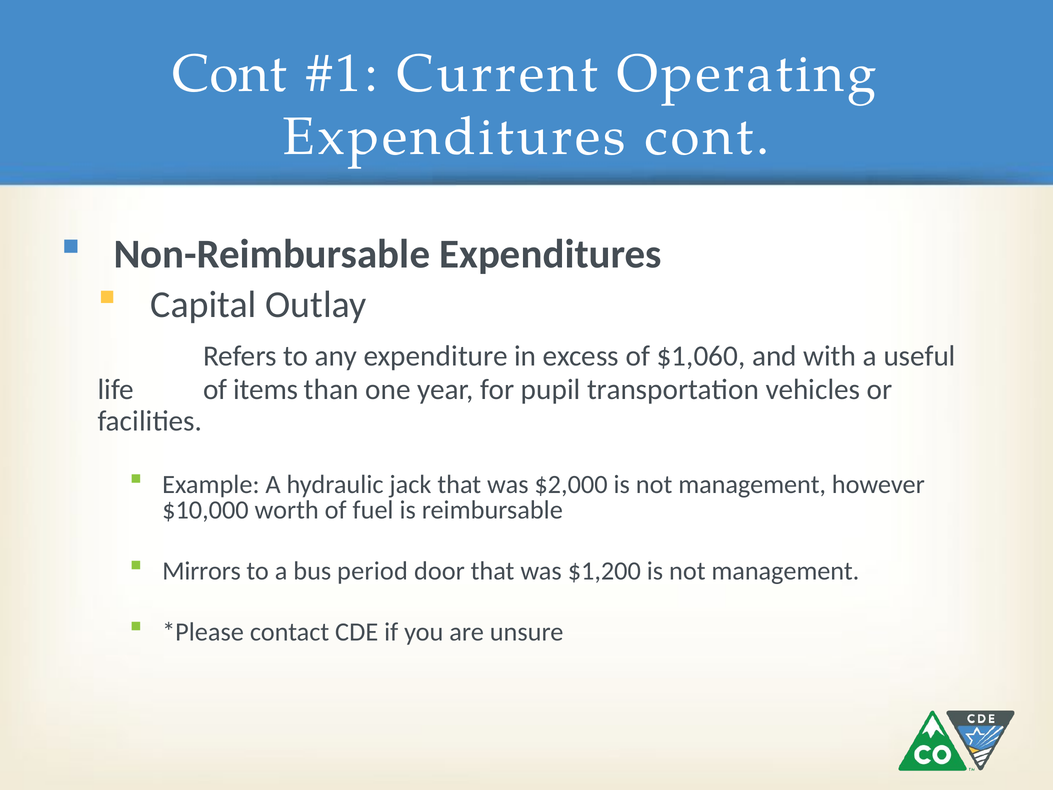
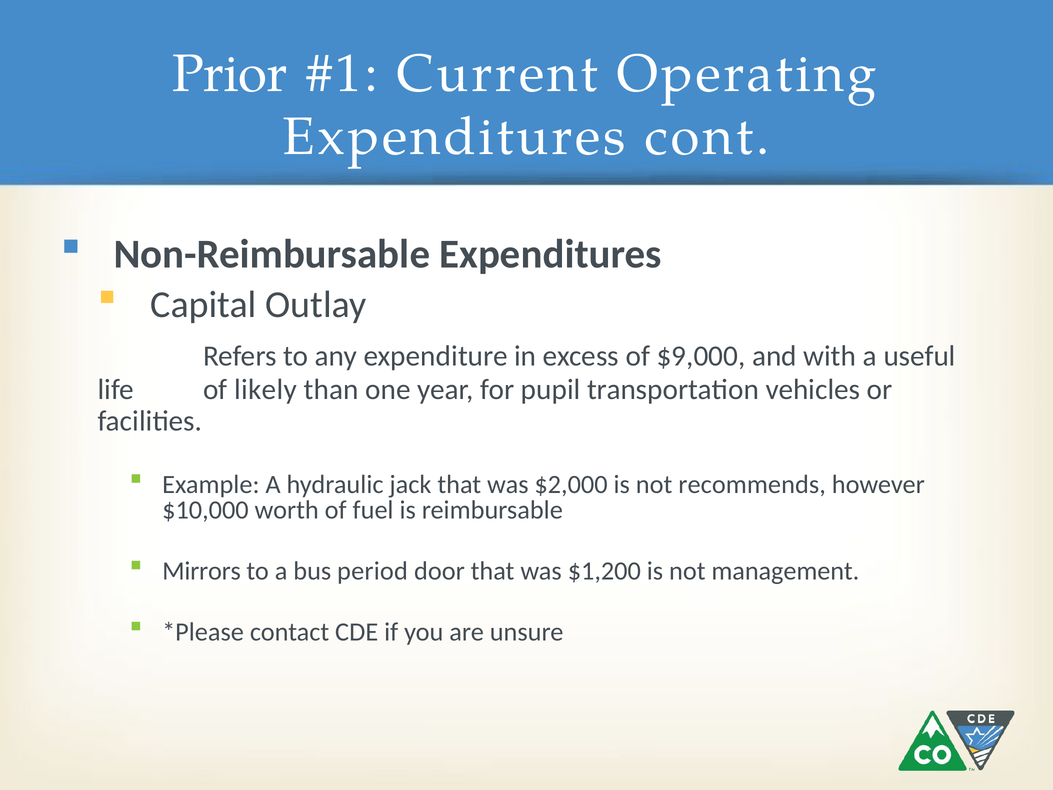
Cont at (229, 74): Cont -> Prior
$1,060: $1,060 -> $9,000
items: items -> likely
$2,000 is not management: management -> recommends
